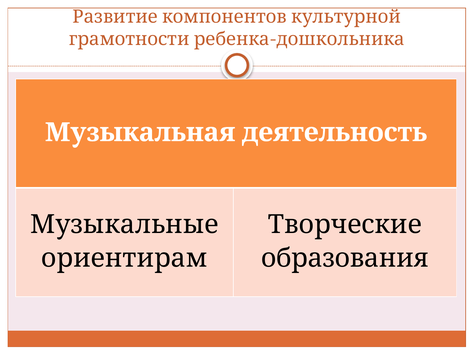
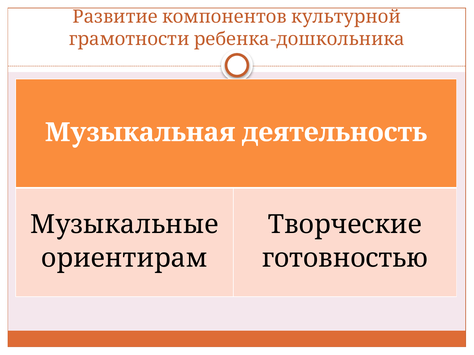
образования: образования -> готовностью
